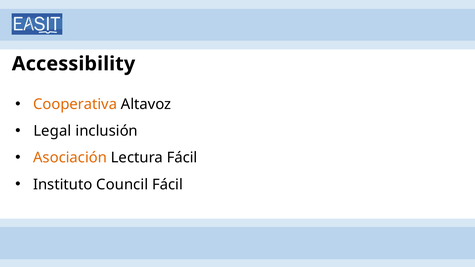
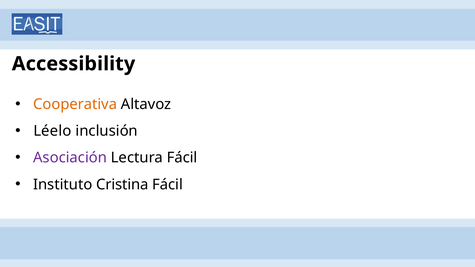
Legal: Legal -> Léelo
Asociación colour: orange -> purple
Council: Council -> Cristina
